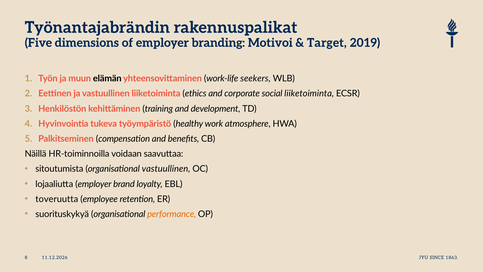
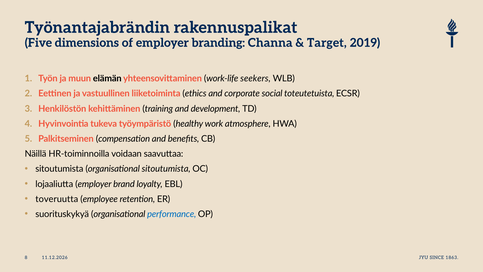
Motivoi: Motivoi -> Channa
social liiketoiminta: liiketoiminta -> toteutetuista
organisational vastuullinen: vastuullinen -> sitoutumista
performance colour: orange -> blue
